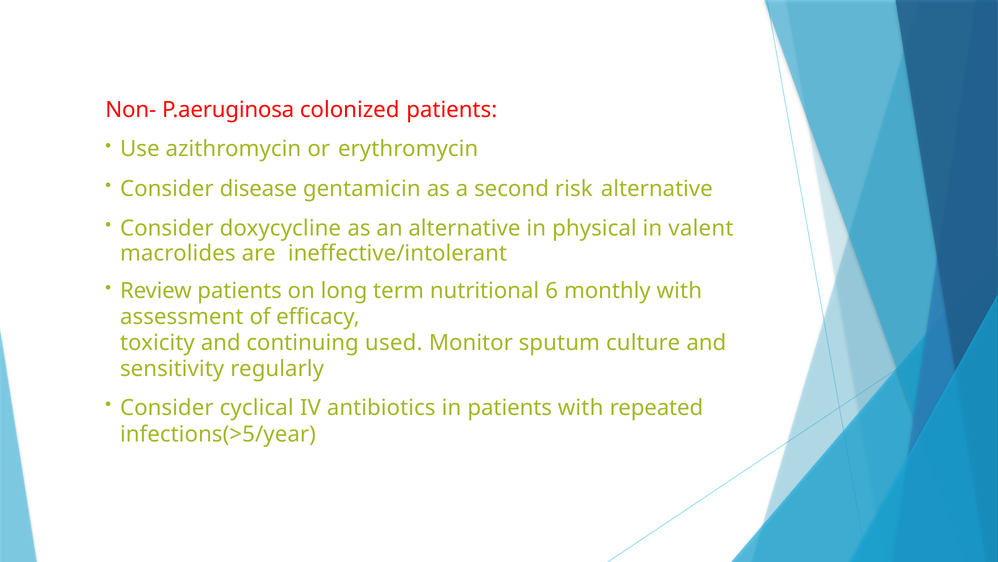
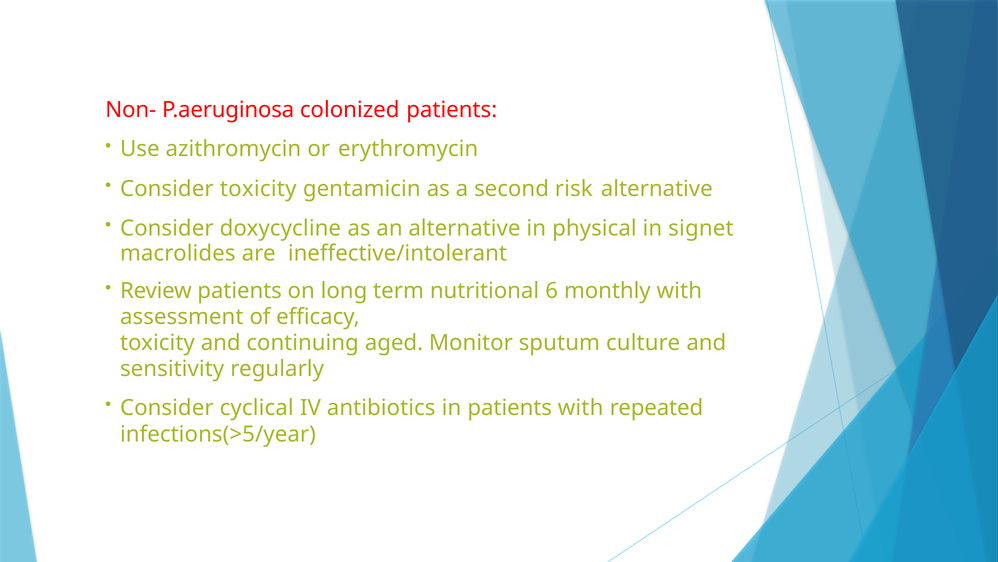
Consider disease: disease -> toxicity
valent: valent -> signet
used: used -> aged
